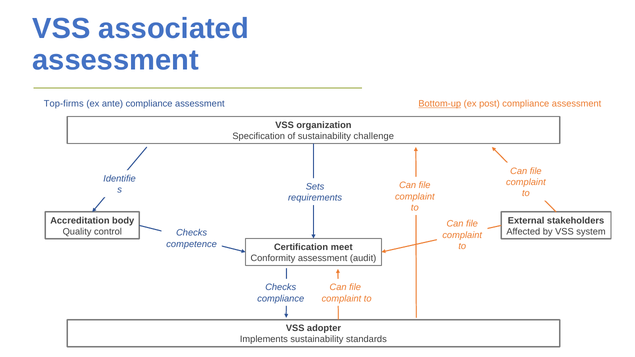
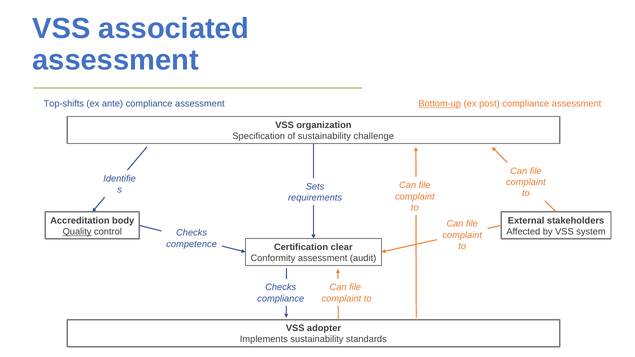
Top-firms: Top-firms -> Top-shifts
Quality underline: none -> present
meet: meet -> clear
